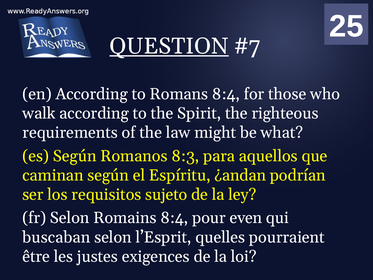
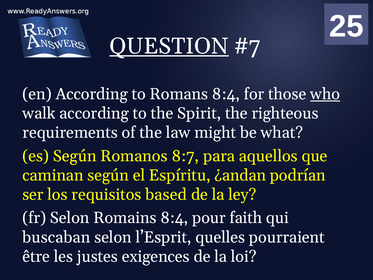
who underline: none -> present
8:3: 8:3 -> 8:7
sujeto: sujeto -> based
even: even -> faith
